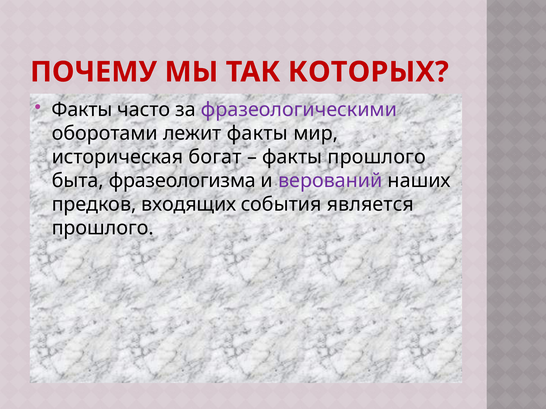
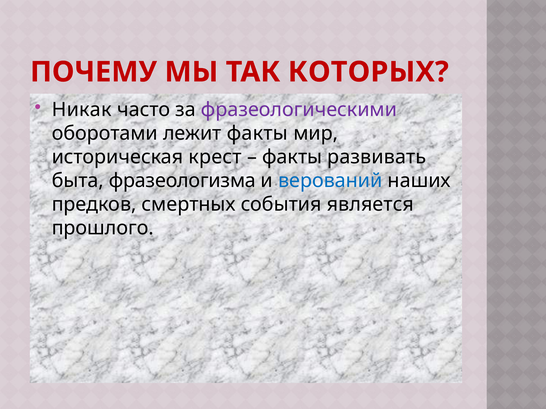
Факты at (82, 110): Факты -> Никак
богат: богат -> крест
факты прошлого: прошлого -> развивать
верований colour: purple -> blue
входящих: входящих -> смертных
